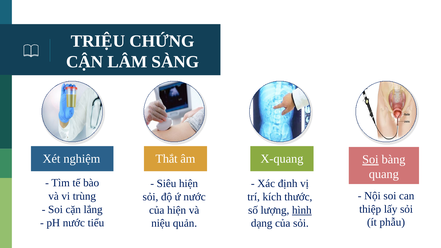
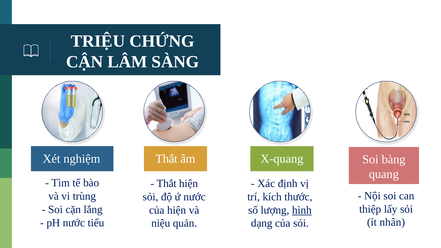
Soi at (370, 160) underline: present -> none
Siêu at (167, 184): Siêu -> Thắt
phẫu: phẫu -> nhân
